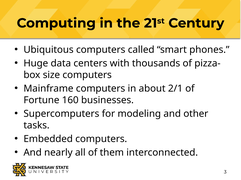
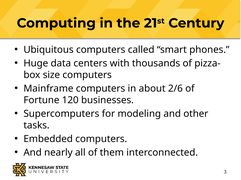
2/1: 2/1 -> 2/6
160: 160 -> 120
